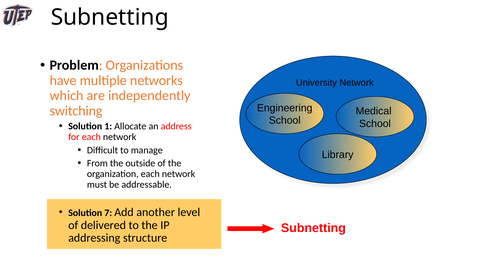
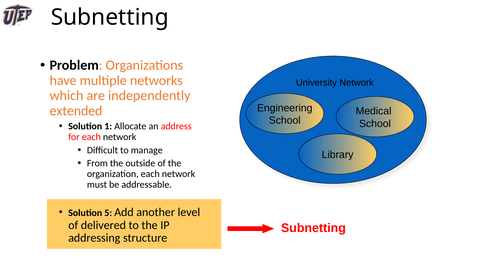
switching: switching -> extended
7: 7 -> 5
